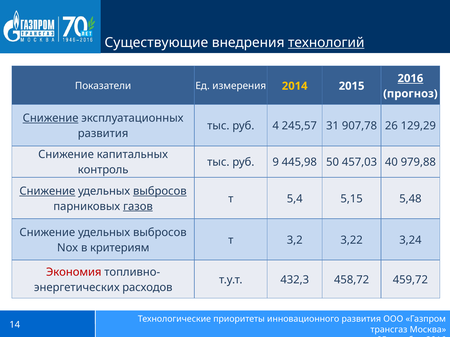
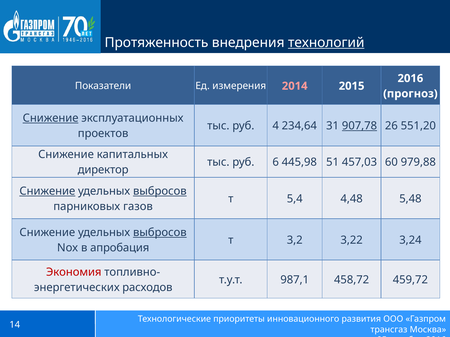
Существующие: Существующие -> Протяженность
2016 at (410, 78) underline: present -> none
2014 colour: yellow -> pink
245,57: 245,57 -> 234,64
907,78 underline: none -> present
129,29: 129,29 -> 551,20
развития at (103, 134): развития -> проектов
9: 9 -> 6
50: 50 -> 51
40: 40 -> 60
контроль: контроль -> директор
5,15: 5,15 -> 4,48
газов underline: present -> none
выбросов at (160, 233) underline: none -> present
критериям: критериям -> апробация
432,3: 432,3 -> 987,1
